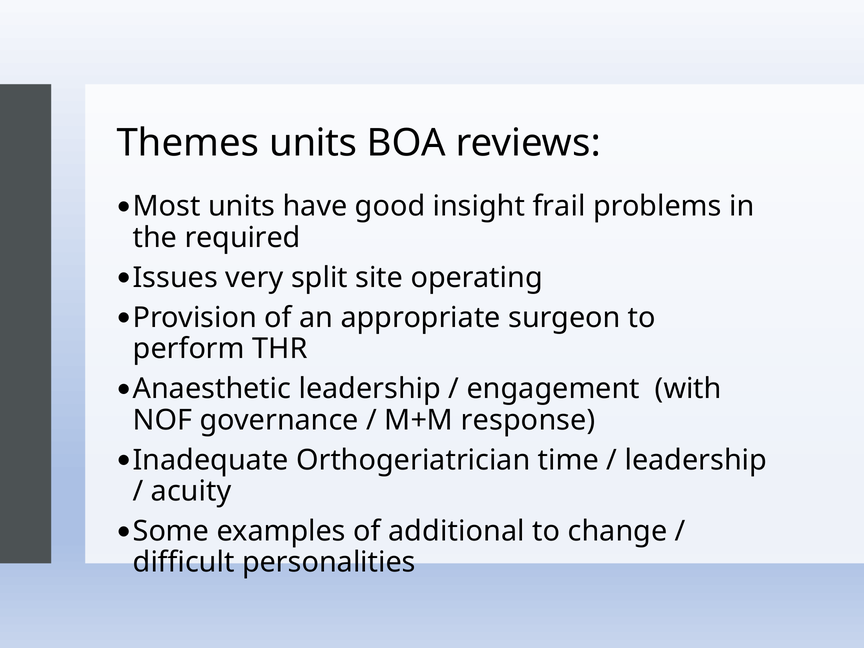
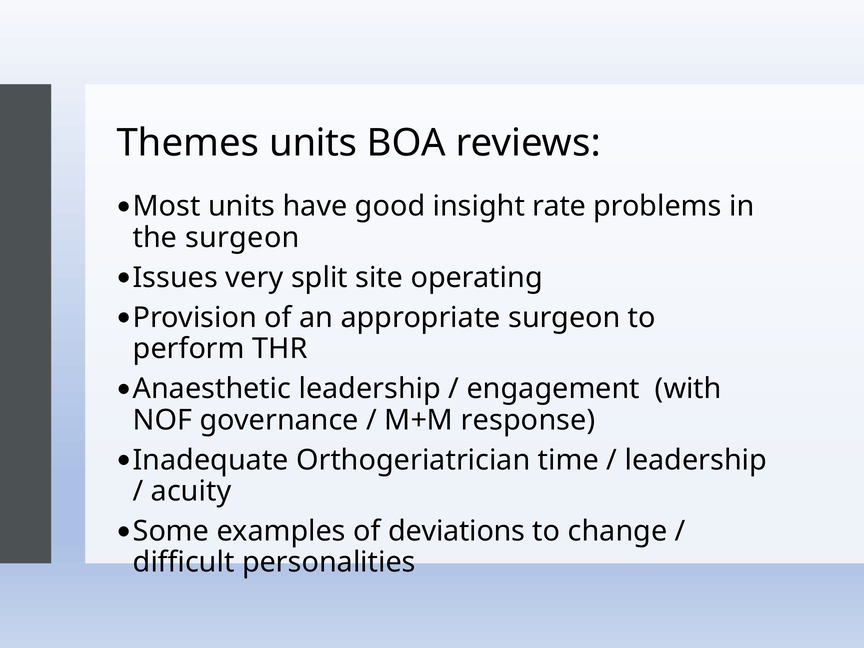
frail: frail -> rate
the required: required -> surgeon
additional: additional -> deviations
